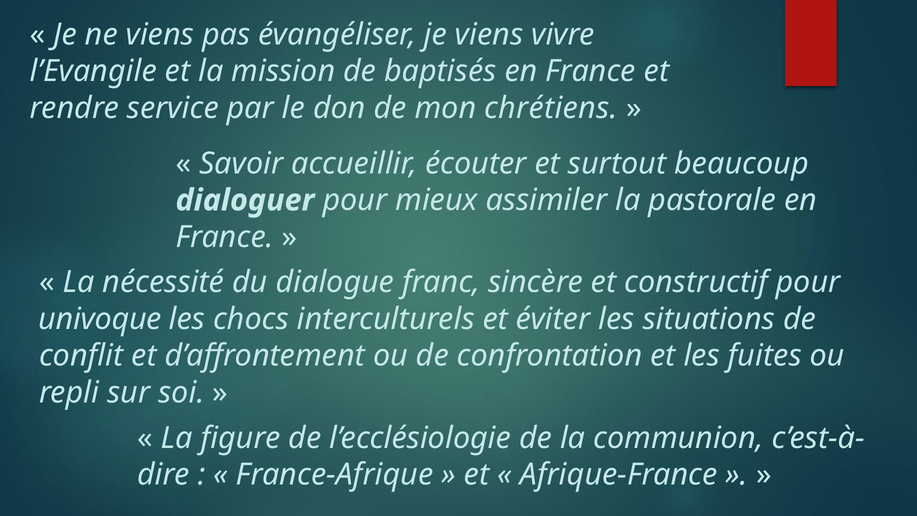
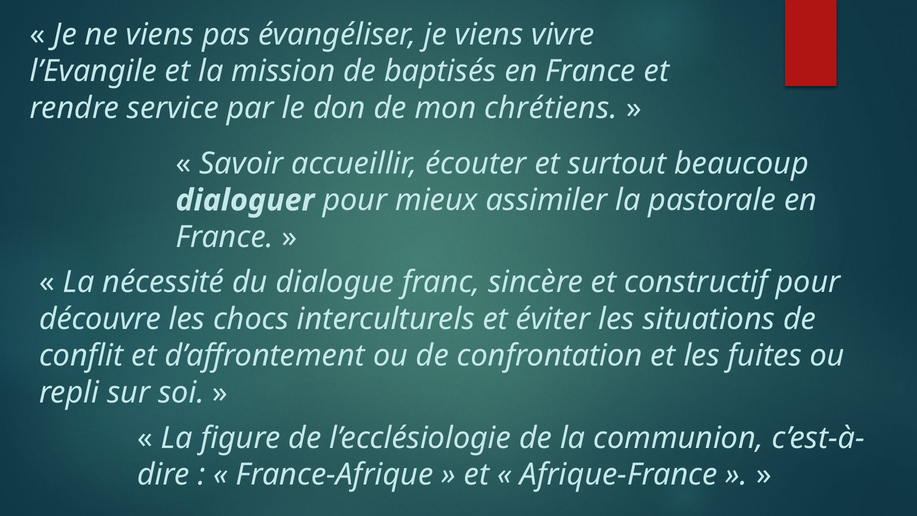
univoque: univoque -> découvre
